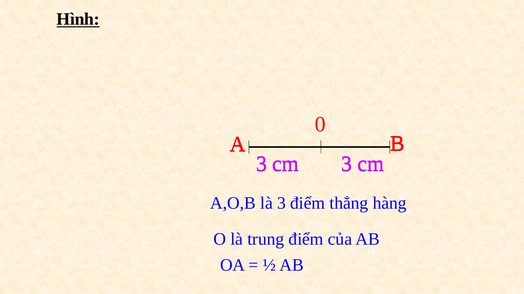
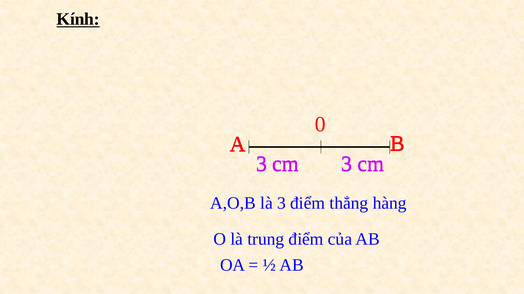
Hình: Hình -> Kính
